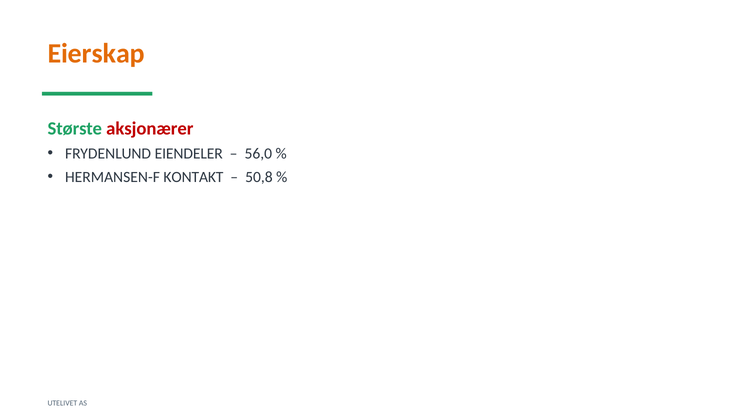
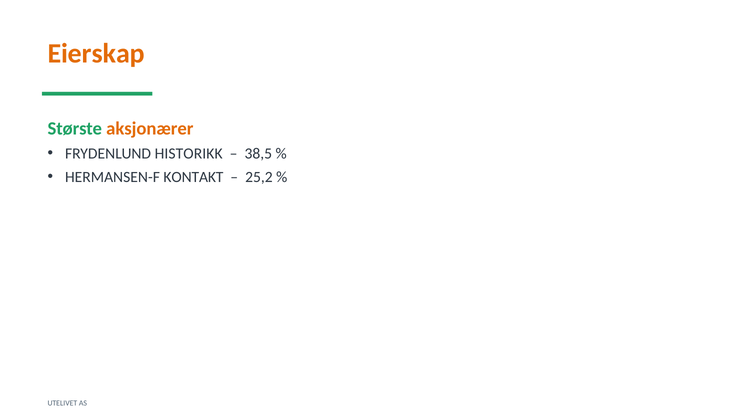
aksjonærer colour: red -> orange
EIENDELER: EIENDELER -> HISTORIKK
56,0: 56,0 -> 38,5
50,8: 50,8 -> 25,2
